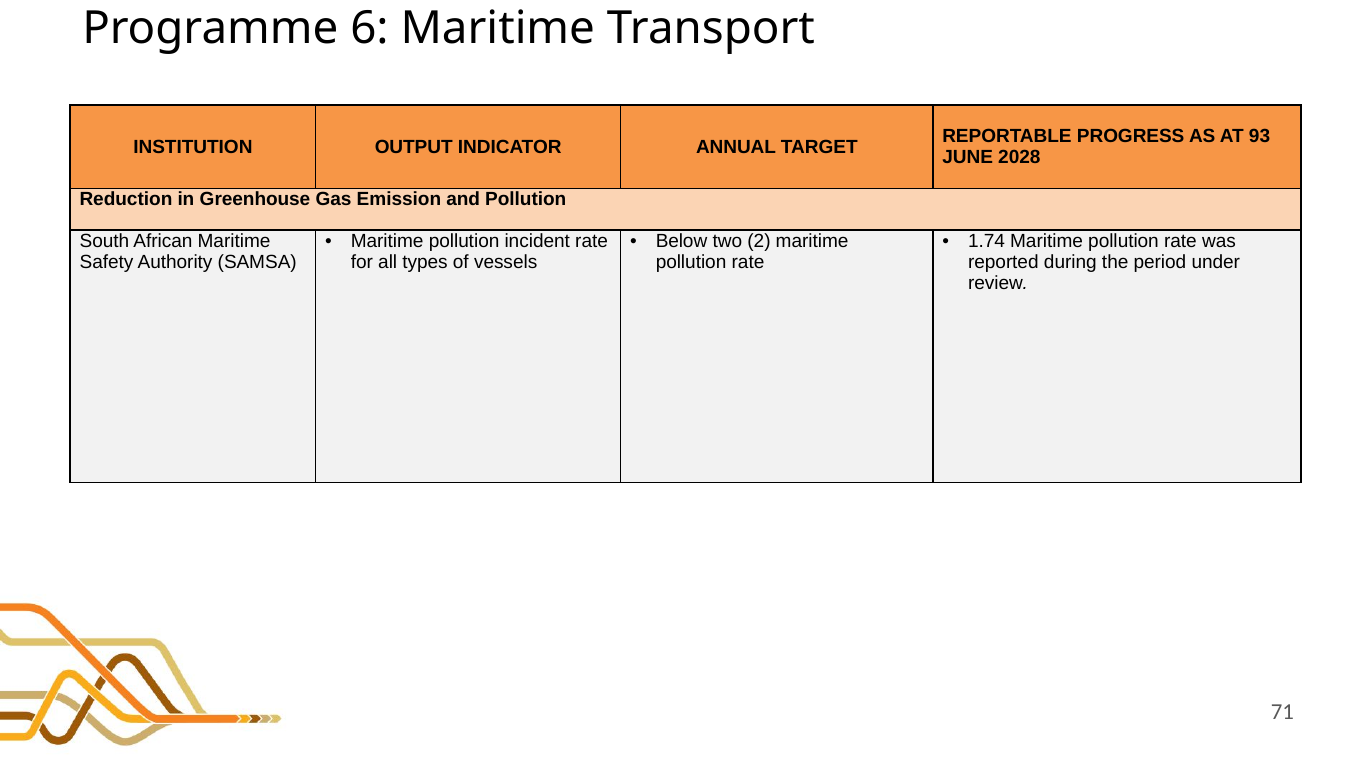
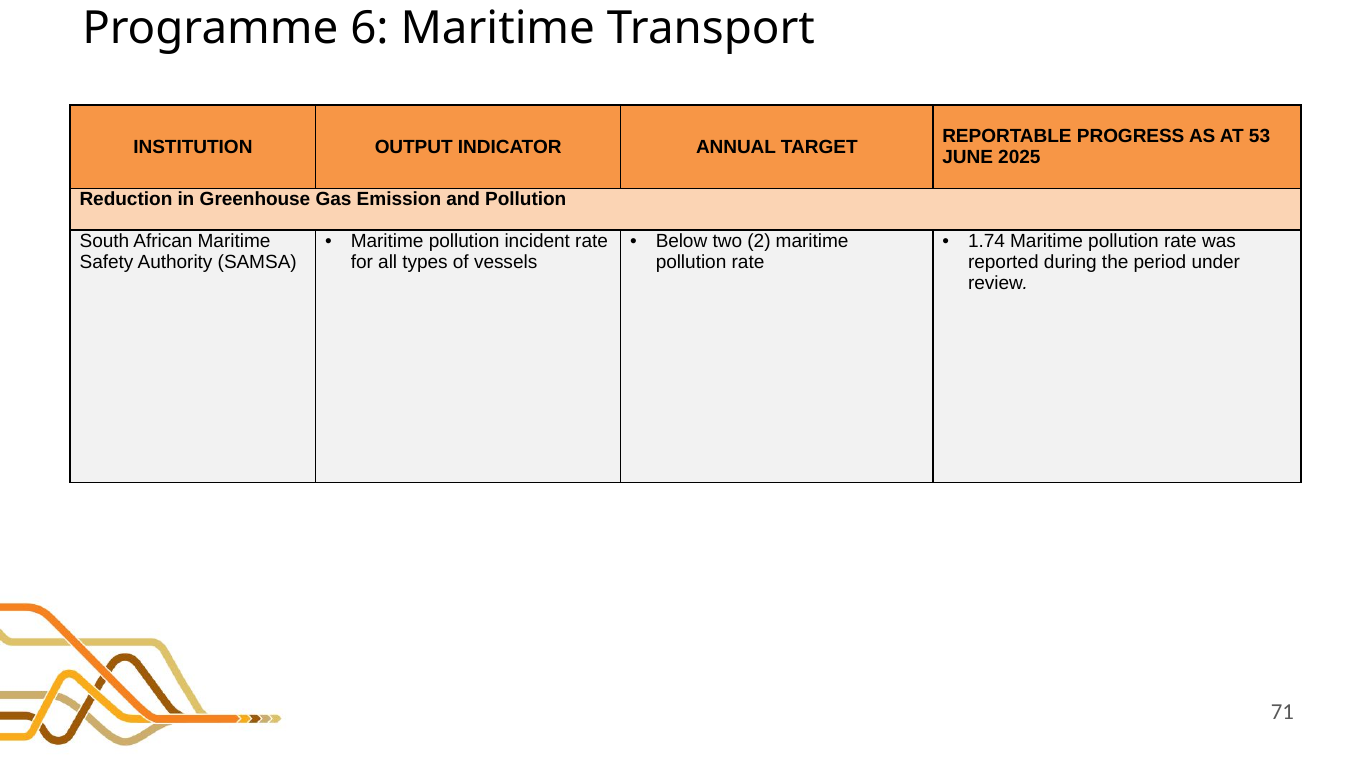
93: 93 -> 53
2028: 2028 -> 2025
